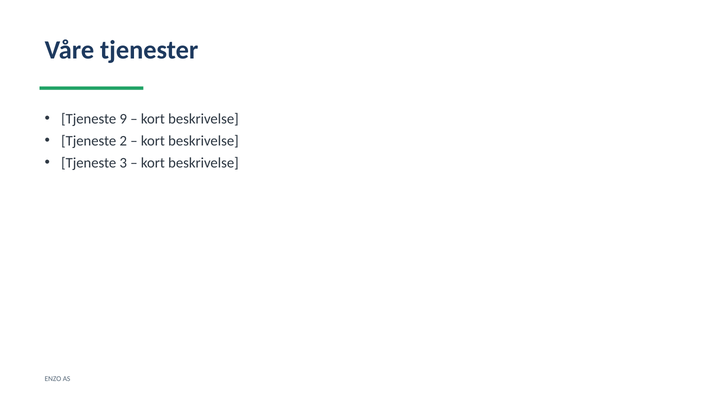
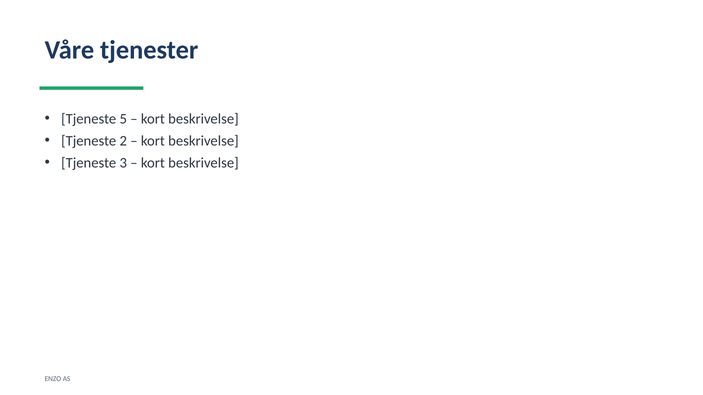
9: 9 -> 5
